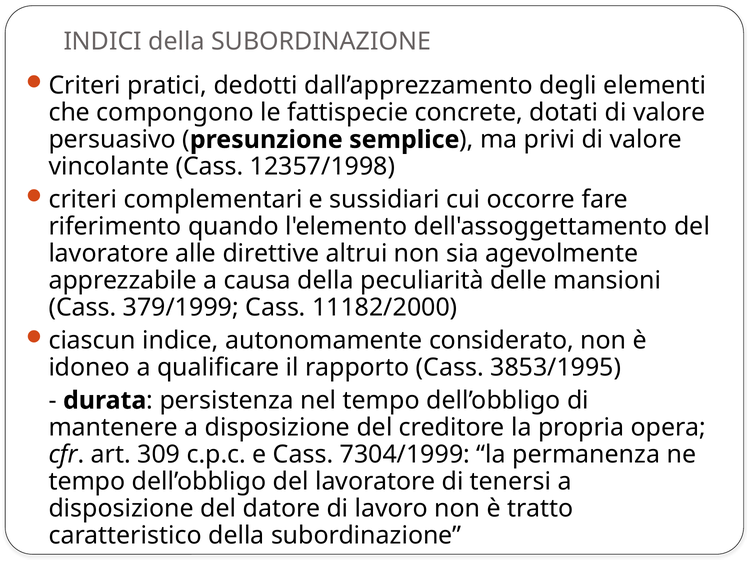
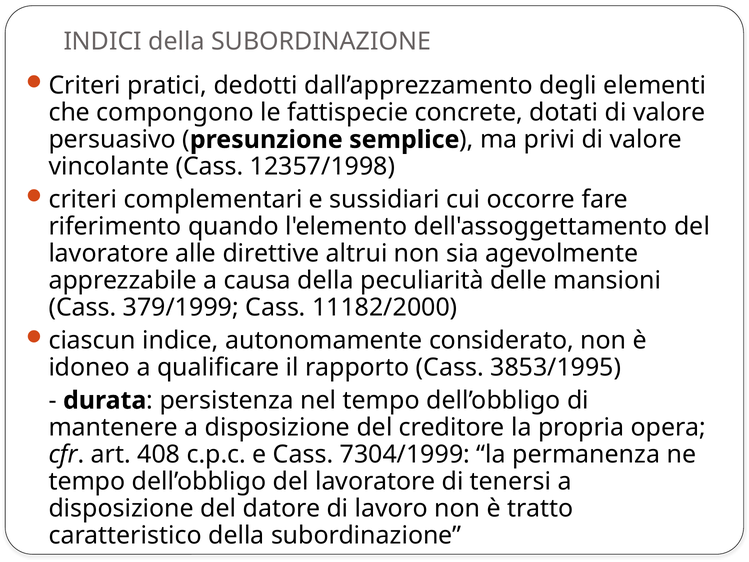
309: 309 -> 408
